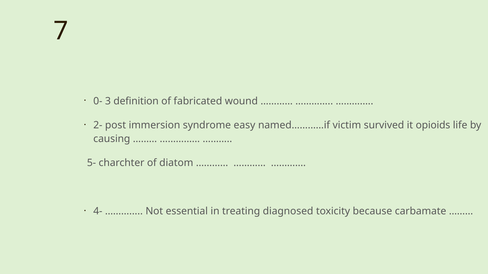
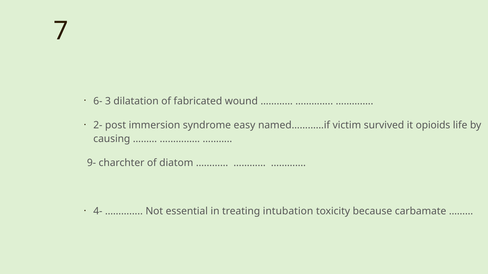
0-: 0- -> 6-
definition: definition -> dilatation
5-: 5- -> 9-
diagnosed: diagnosed -> intubation
